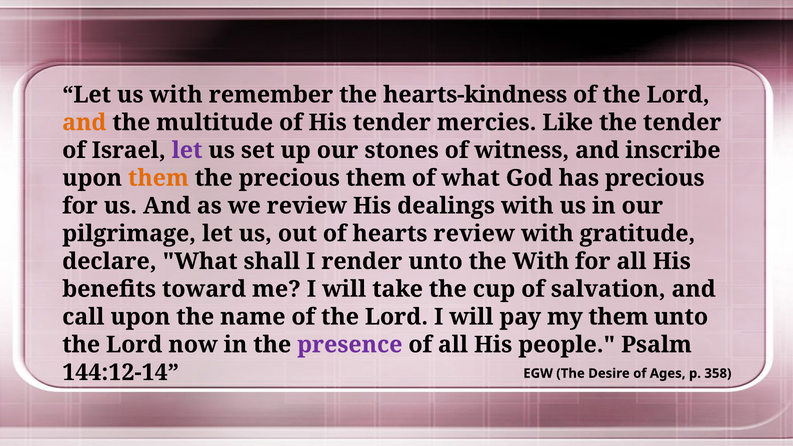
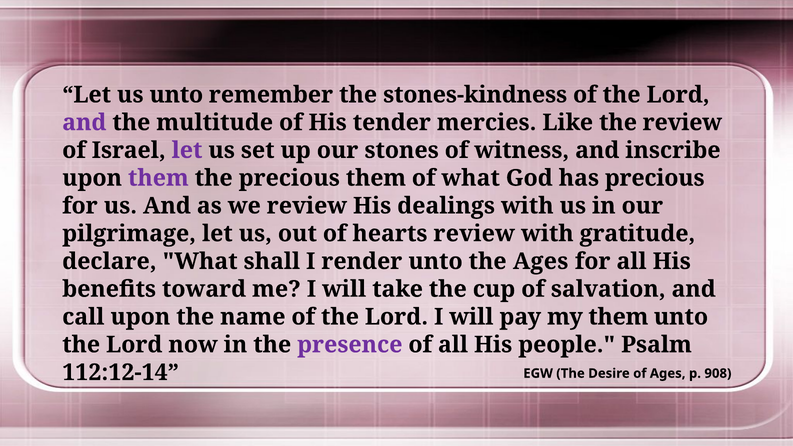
us with: with -> unto
hearts-kindness: hearts-kindness -> stones-kindness
and at (84, 123) colour: orange -> purple
the tender: tender -> review
them at (158, 178) colour: orange -> purple
the With: With -> Ages
144:12-14: 144:12-14 -> 112:12-14
358: 358 -> 908
